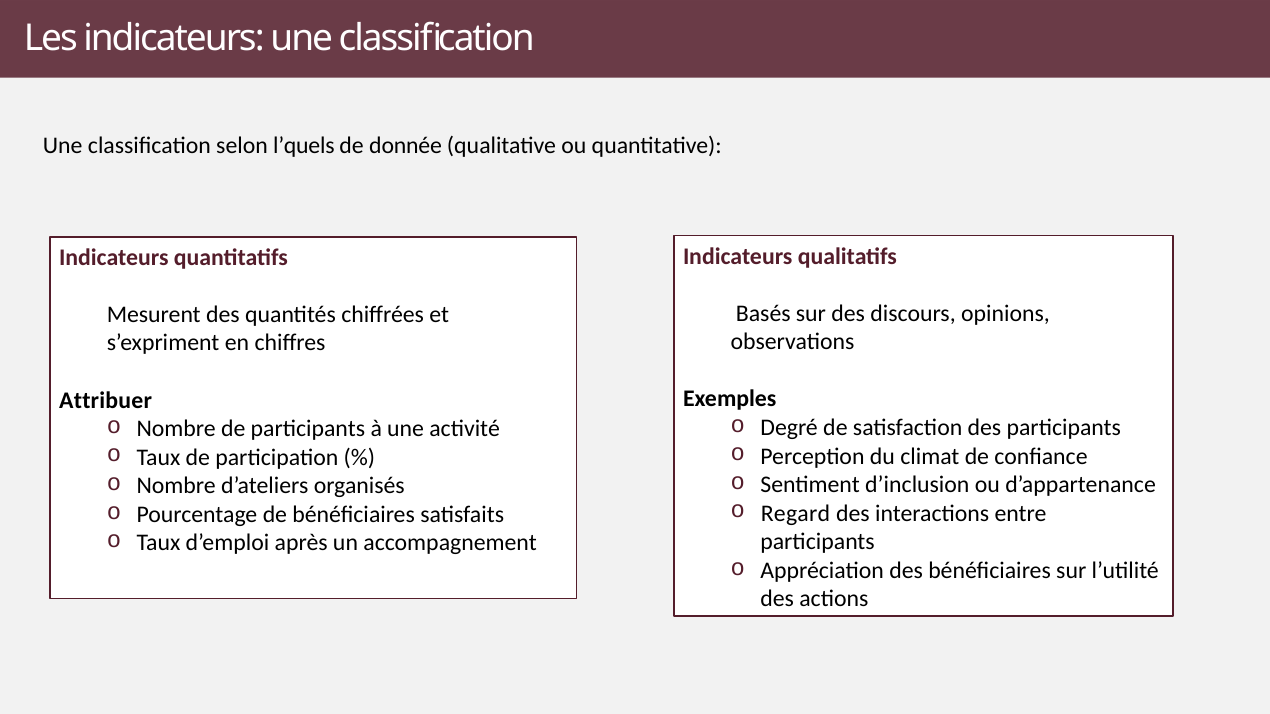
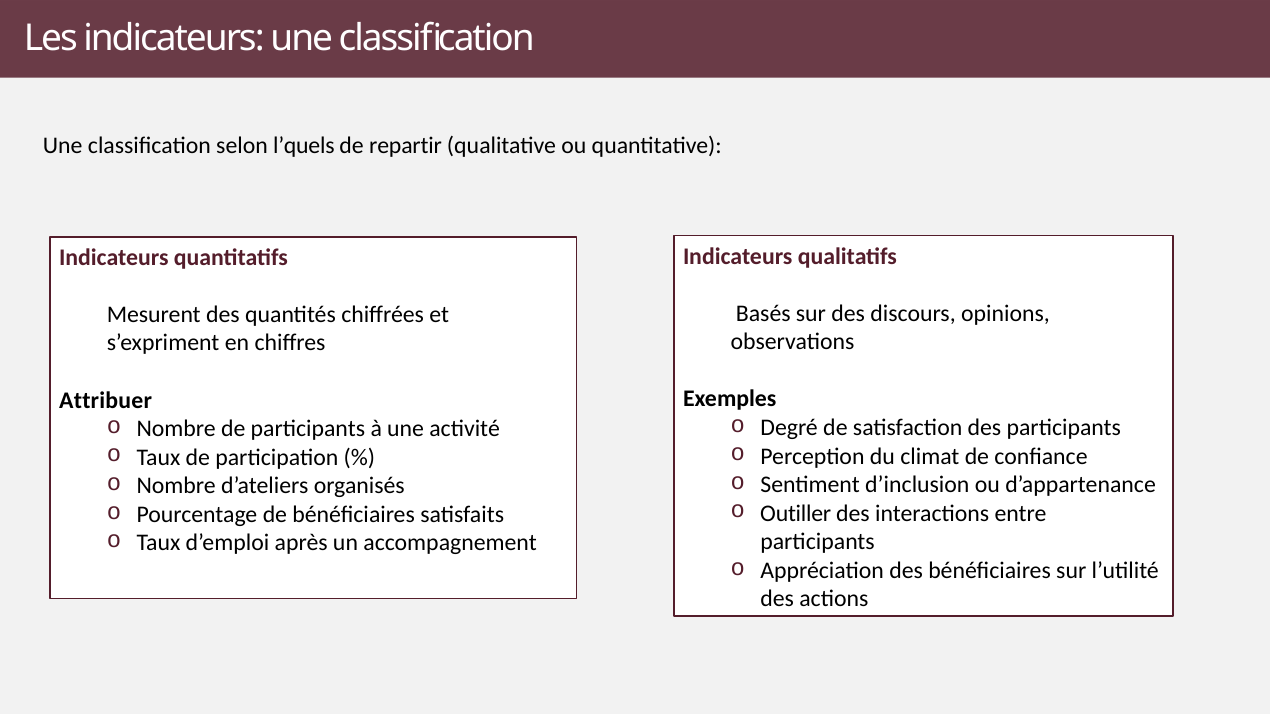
donnée: donnée -> repartir
Regard: Regard -> Outiller
